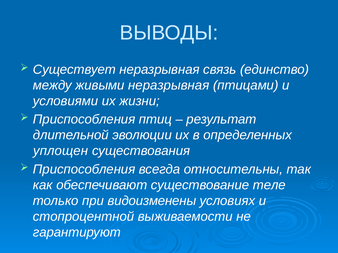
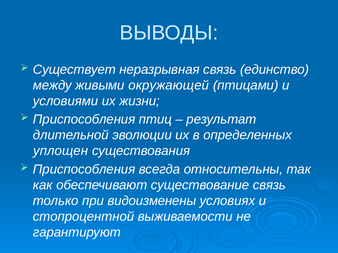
живыми неразрывная: неразрывная -> окружающей
существование теле: теле -> связь
